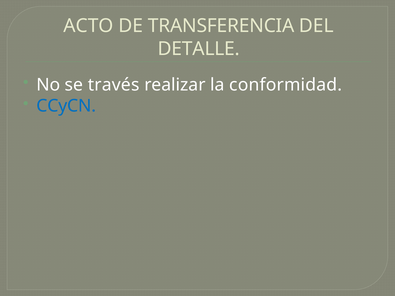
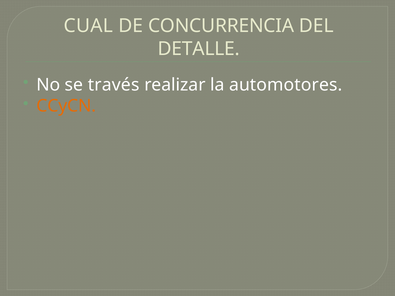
ACTO: ACTO -> CUAL
TRANSFERENCIA: TRANSFERENCIA -> CONCURRENCIA
conformidad: conformidad -> automotores
CCyCN colour: blue -> orange
